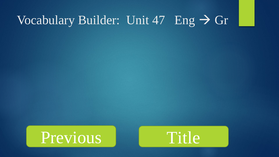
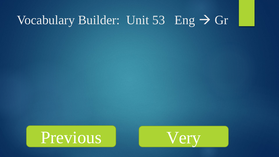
47: 47 -> 53
Title: Title -> Very
